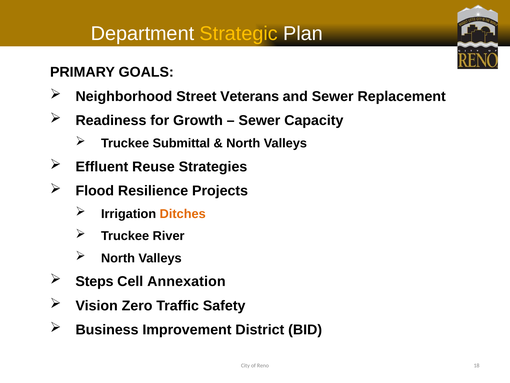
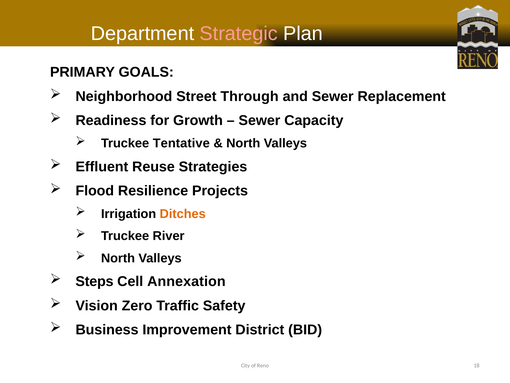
Strategic colour: yellow -> pink
Veterans: Veterans -> Through
Submittal: Submittal -> Tentative
